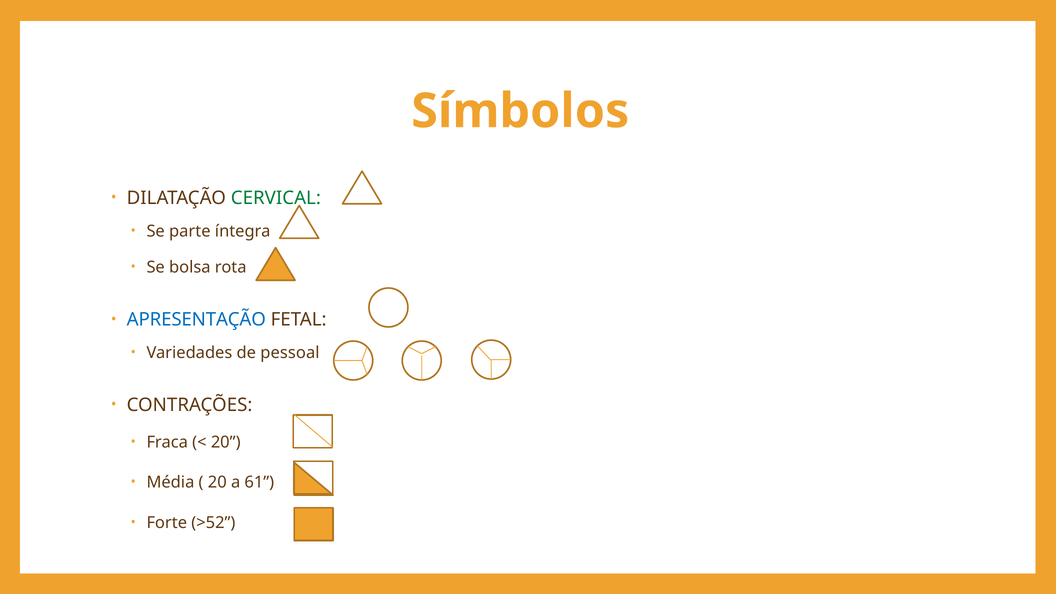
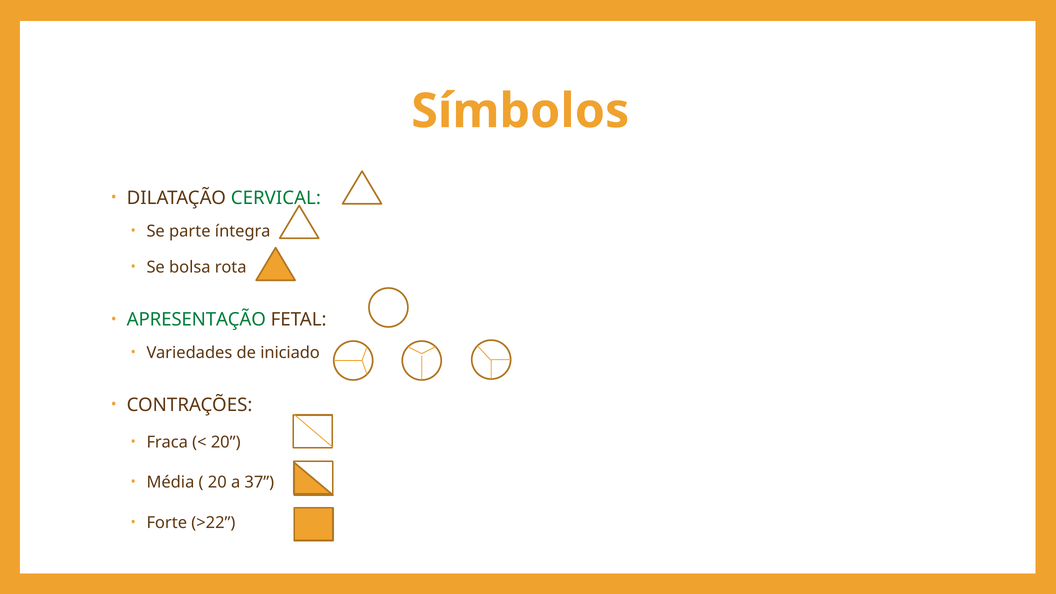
APRESENTAÇÃO colour: blue -> green
pessoal: pessoal -> iniciado
61: 61 -> 37
>52: >52 -> >22
